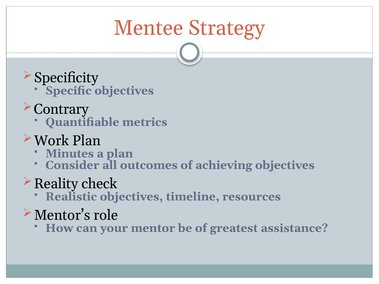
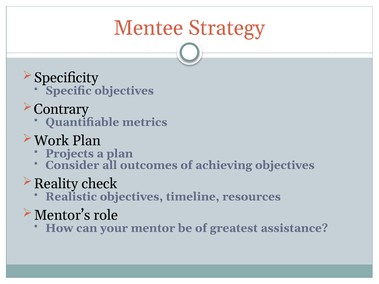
Minutes: Minutes -> Projects
